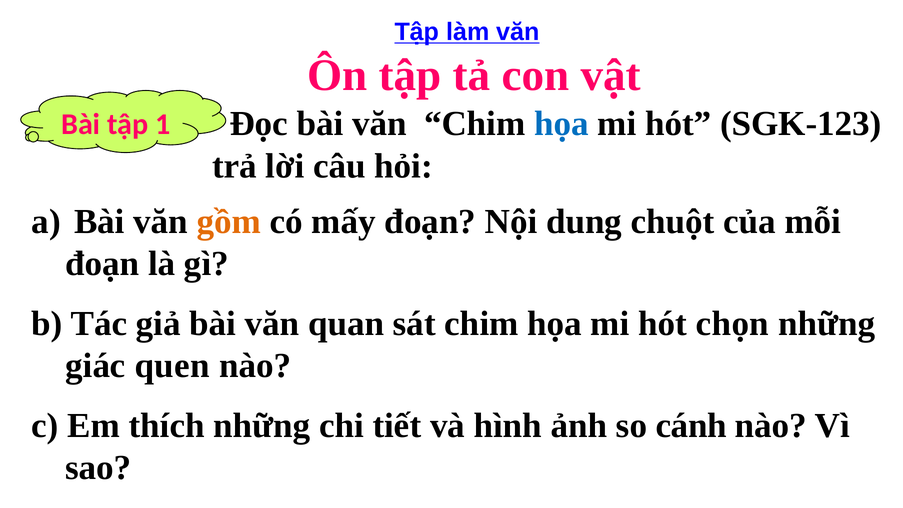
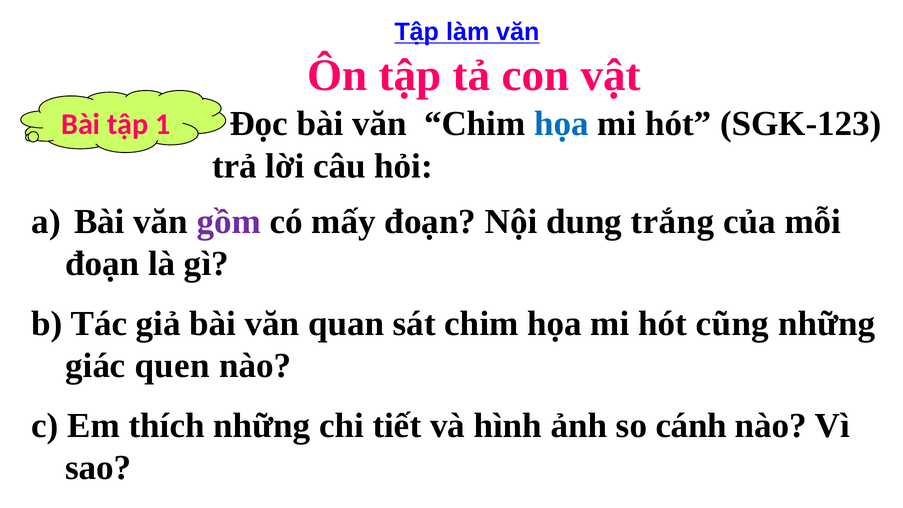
gồm colour: orange -> purple
chuột: chuột -> trắng
chọn: chọn -> cũng
